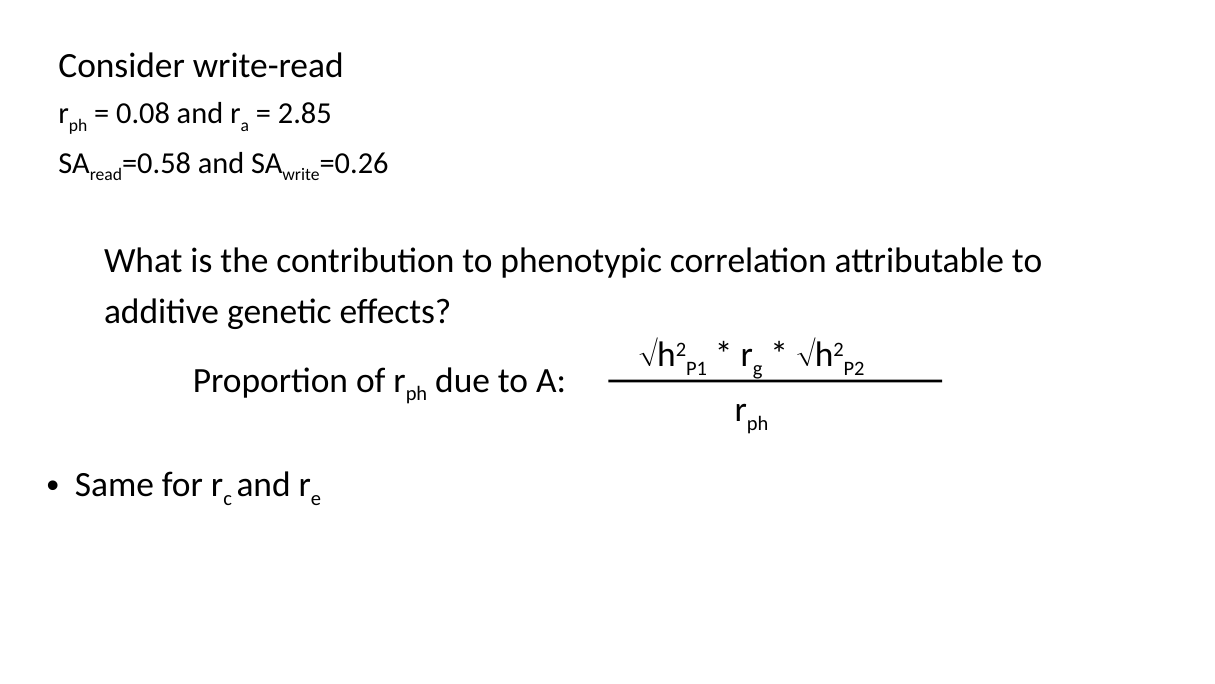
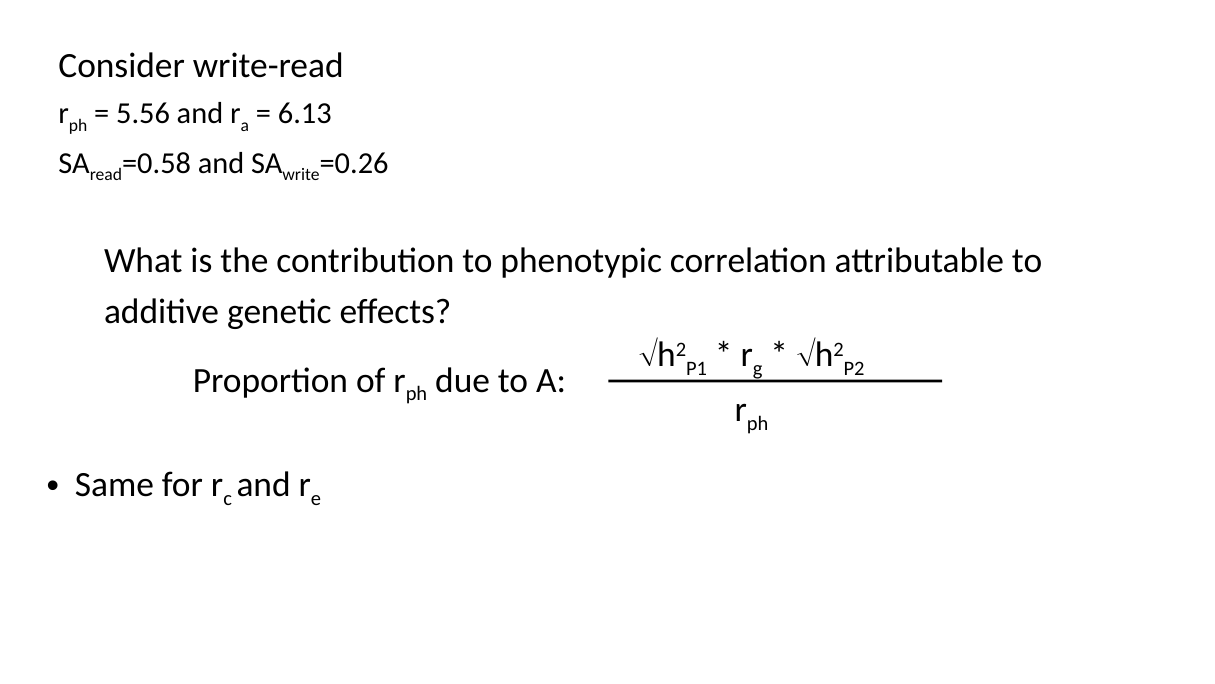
0.08: 0.08 -> 5.56
2.85: 2.85 -> 6.13
